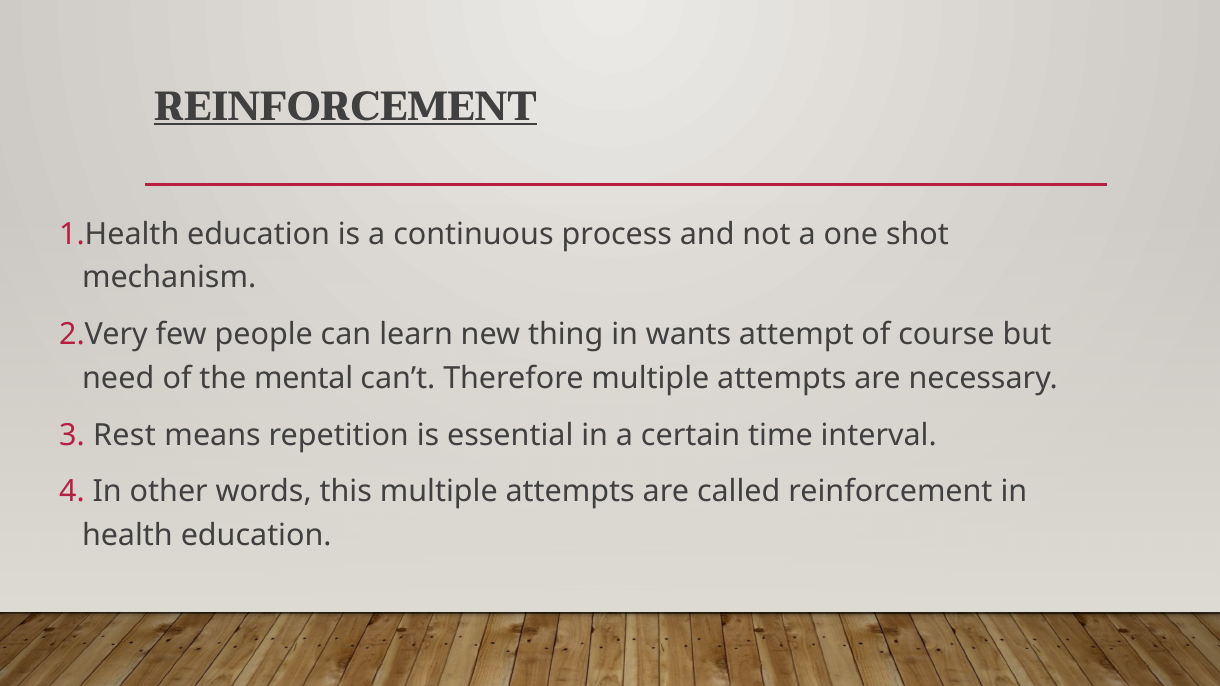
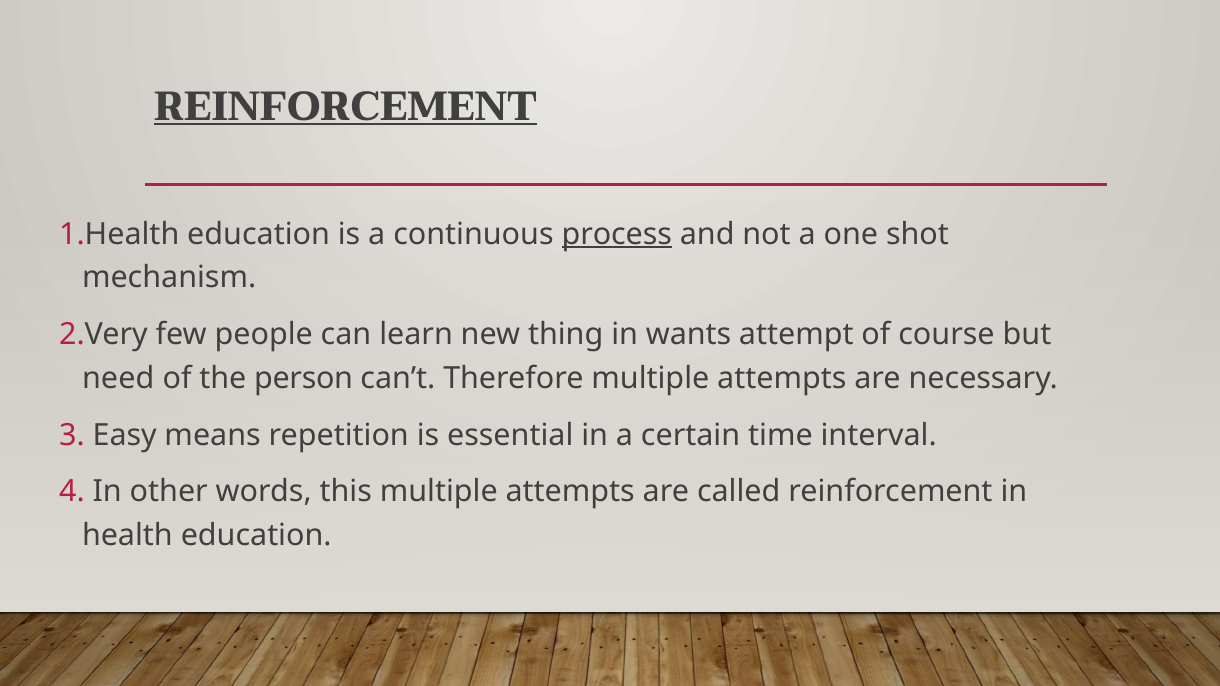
process underline: none -> present
mental: mental -> person
Rest: Rest -> Easy
